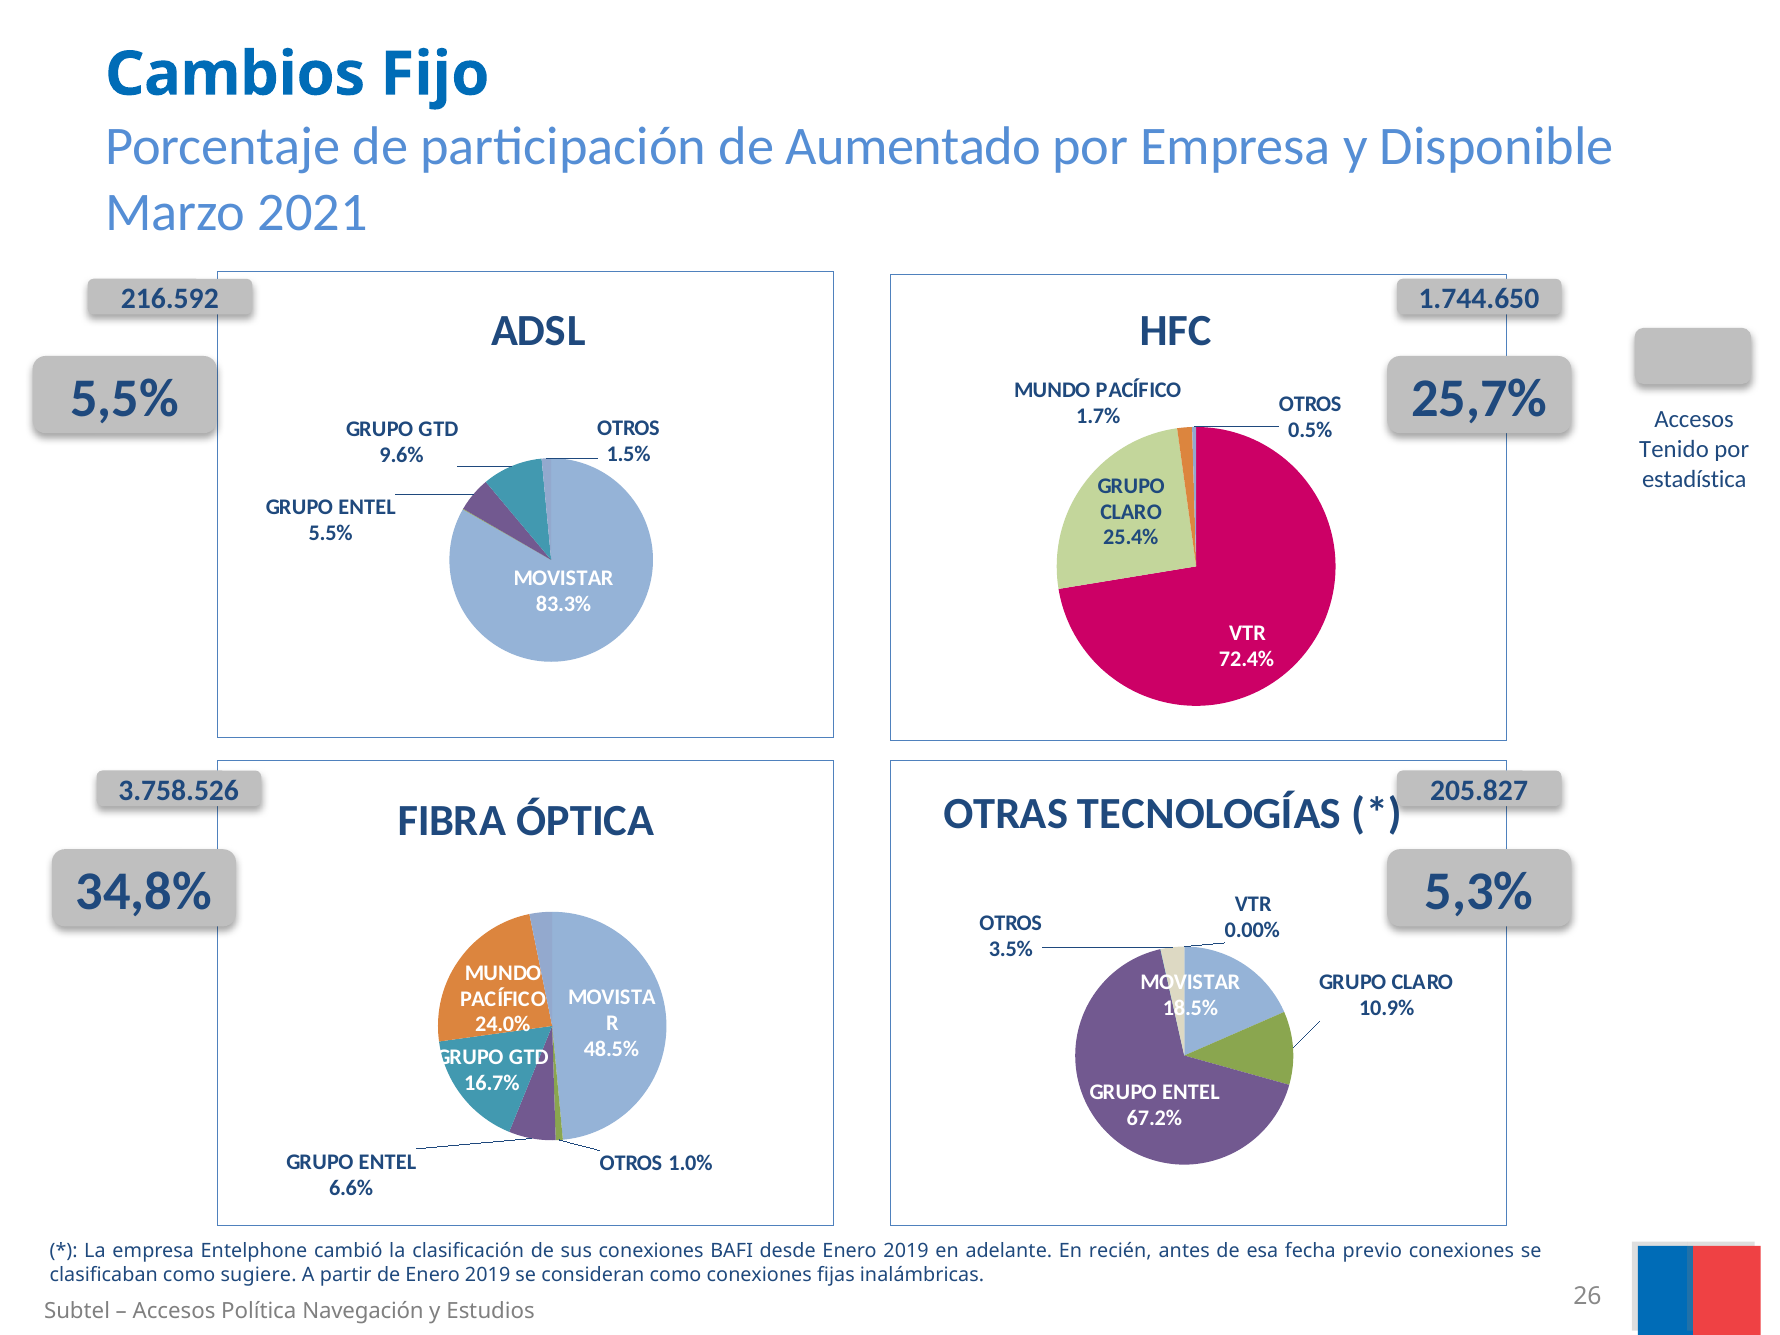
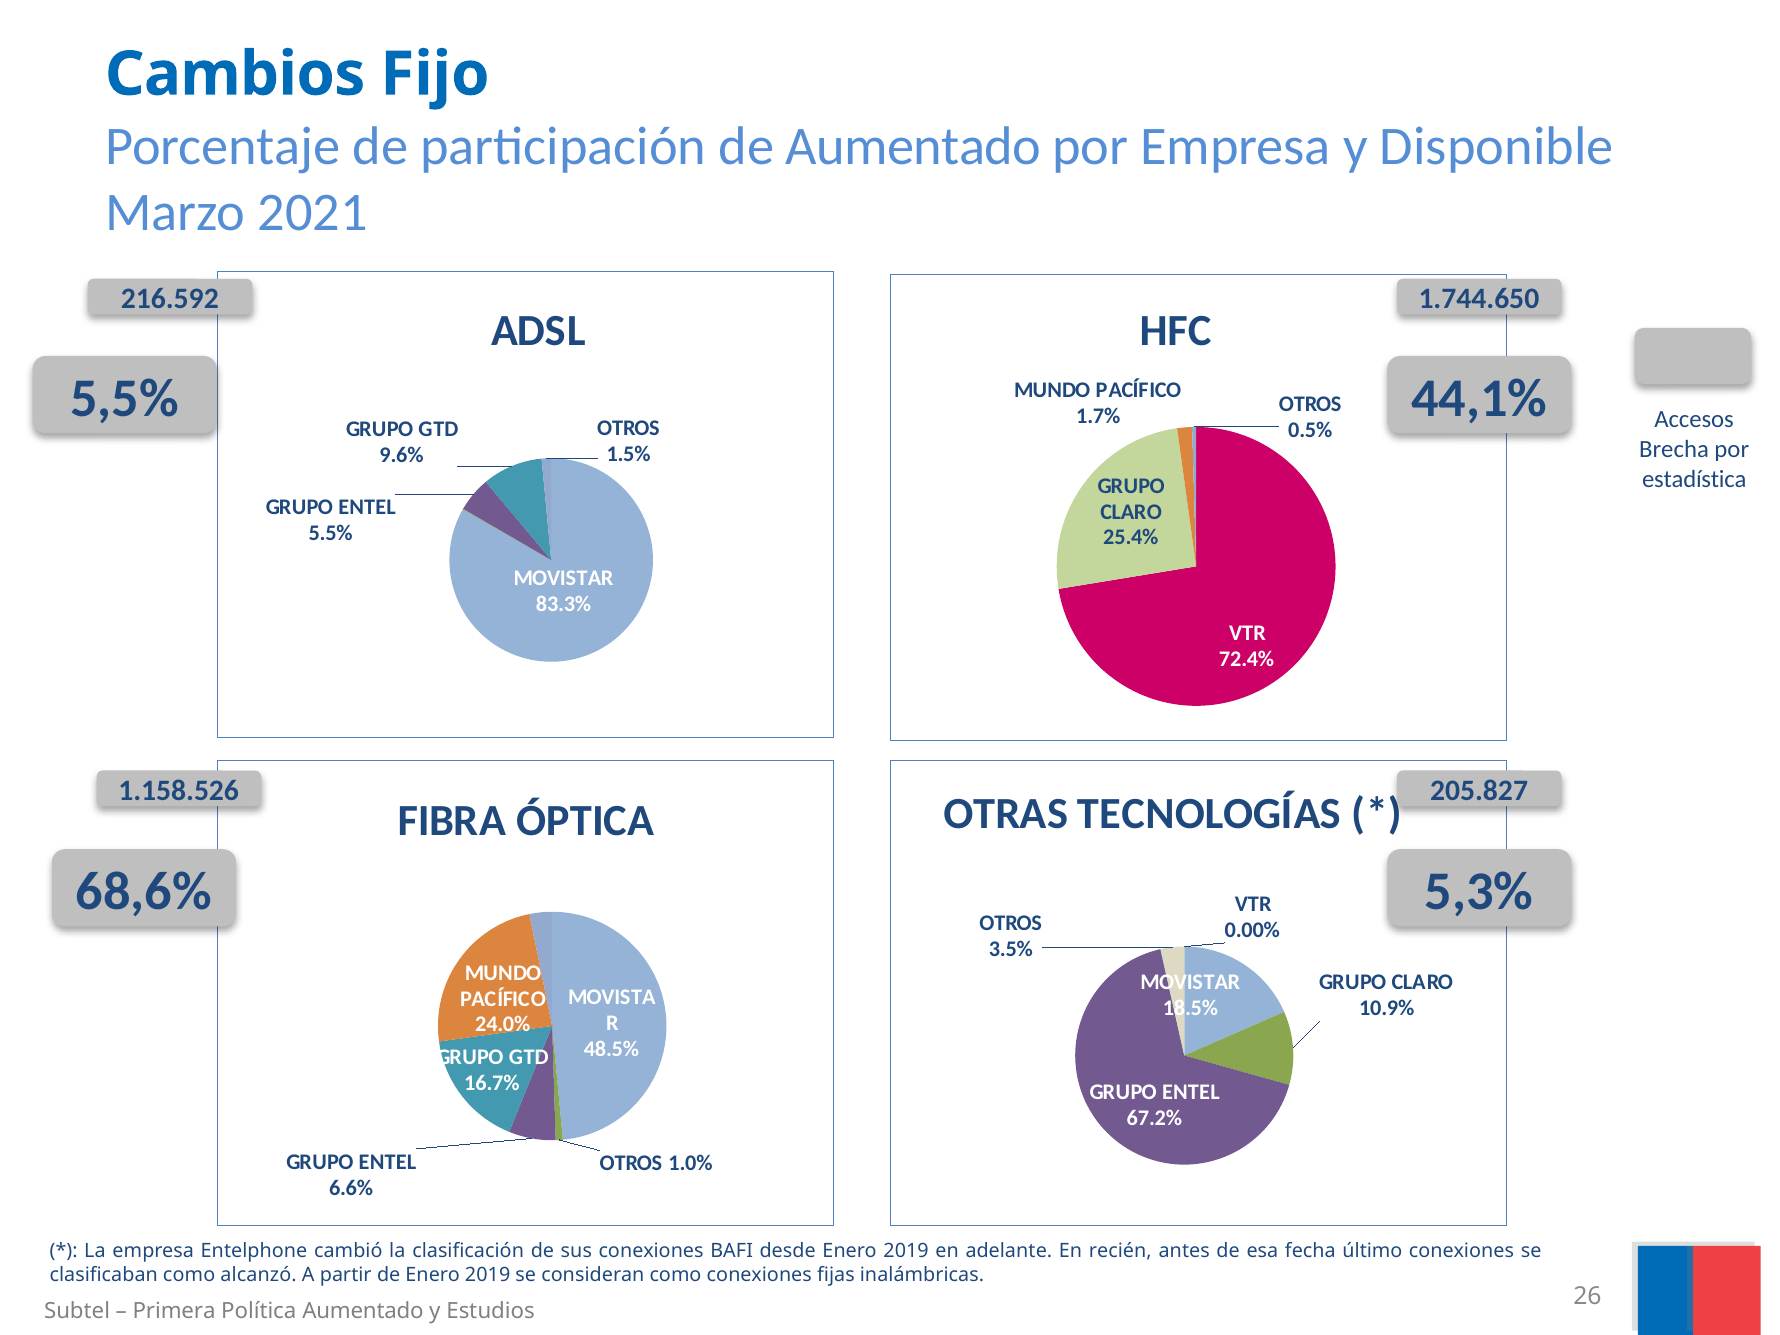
25,7%: 25,7% -> 44,1%
Tenido: Tenido -> Brecha
3.758.526: 3.758.526 -> 1.158.526
34,8%: 34,8% -> 68,6%
previo: previo -> último
sugiere: sugiere -> alcanzó
Accesos at (174, 1311): Accesos -> Primera
Política Navegación: Navegación -> Aumentado
